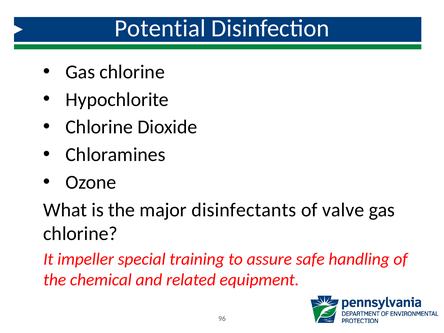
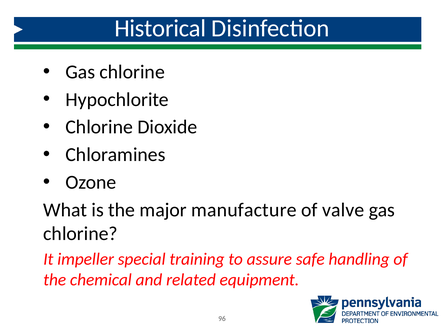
Potential: Potential -> Historical
disinfectants: disinfectants -> manufacture
